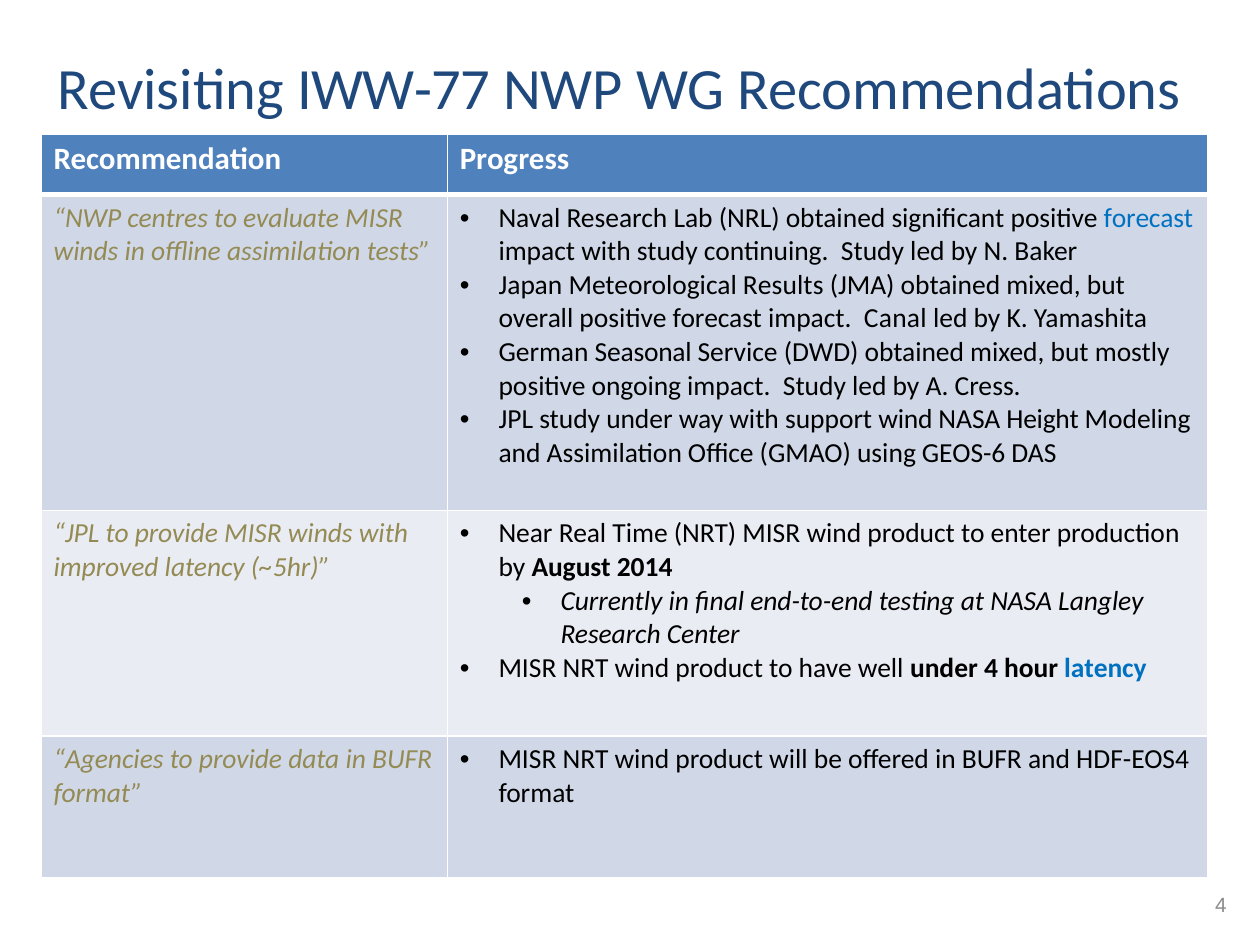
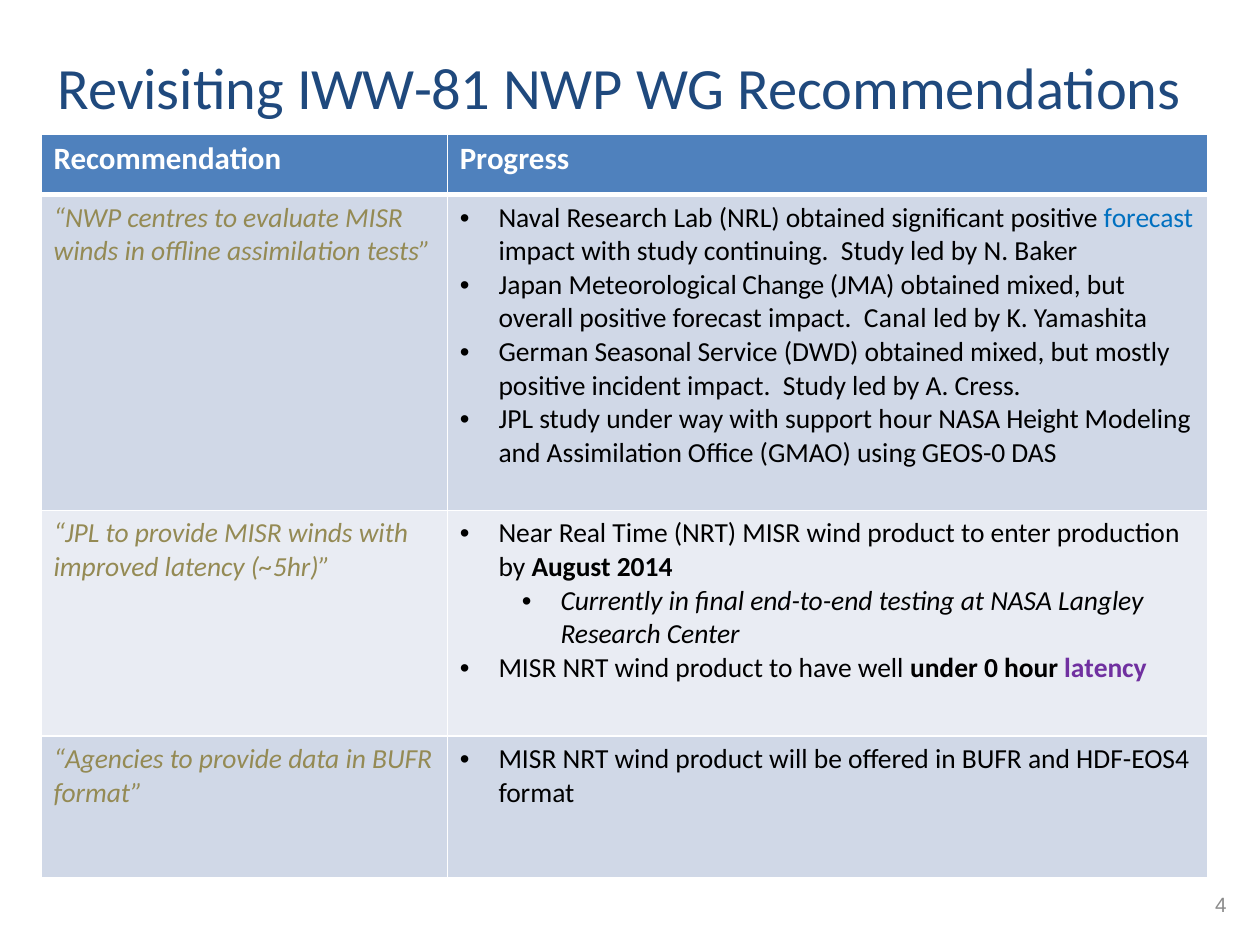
IWW-77: IWW-77 -> IWW-81
Results: Results -> Change
ongoing: ongoing -> incident
support wind: wind -> hour
GEOS-6: GEOS-6 -> GEOS-0
under 4: 4 -> 0
latency at (1105, 669) colour: blue -> purple
